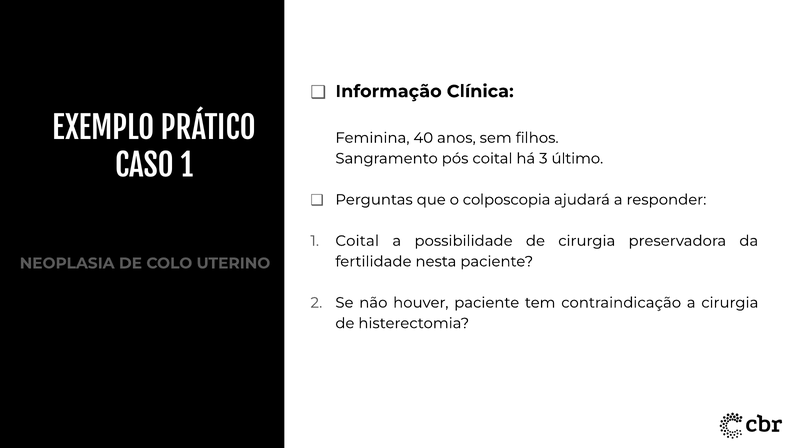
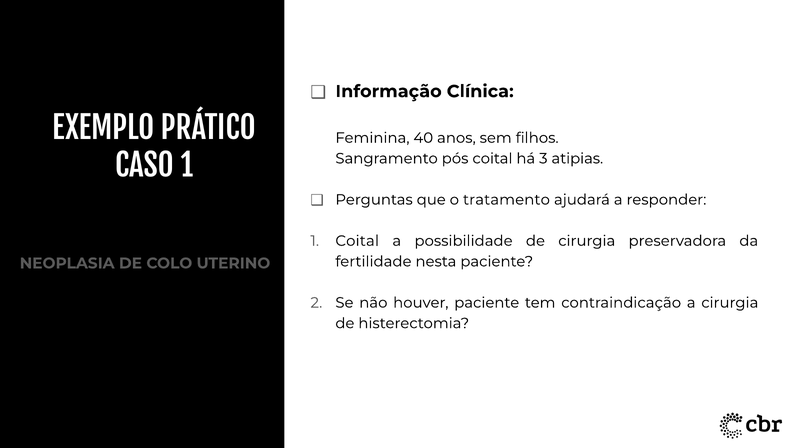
último: último -> atipias
colposcopia: colposcopia -> tratamento
